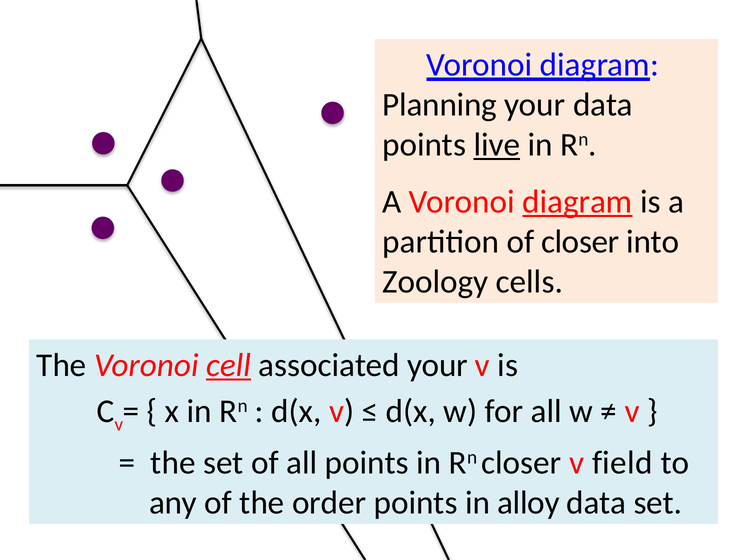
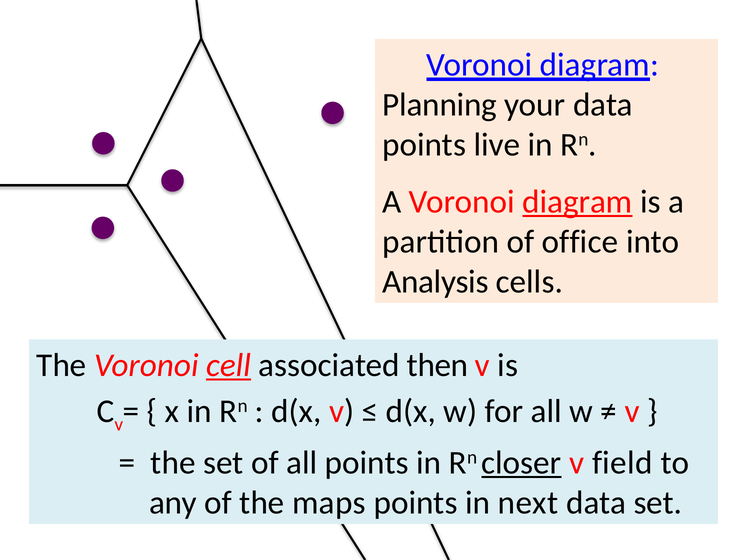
live underline: present -> none
of closer: closer -> office
Zoology: Zoology -> Analysis
associated your: your -> then
closer at (521, 463) underline: none -> present
order: order -> maps
alloy: alloy -> next
